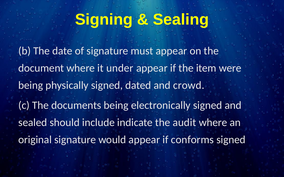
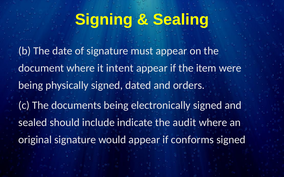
under: under -> intent
crowd: crowd -> orders
